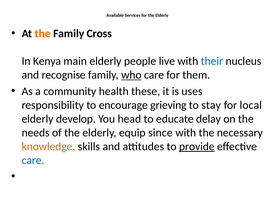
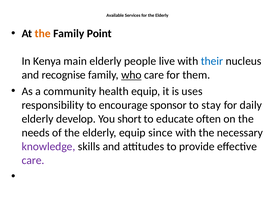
Cross: Cross -> Point
health these: these -> equip
grieving: grieving -> sponsor
local: local -> daily
head: head -> short
delay: delay -> often
knowledge colour: orange -> purple
provide underline: present -> none
care at (33, 160) colour: blue -> purple
